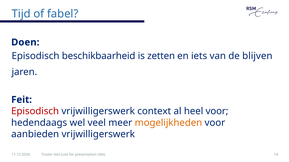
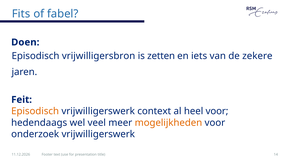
Tijd: Tijd -> Fits
beschikbaarheid: beschikbaarheid -> vrijwilligersbron
blijven: blijven -> zekere
Episodisch at (35, 112) colour: red -> orange
aanbieden: aanbieden -> onderzoek
